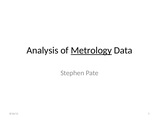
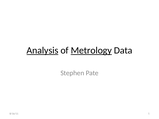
Analysis underline: none -> present
